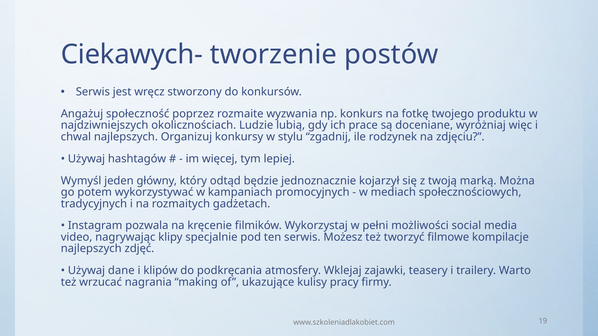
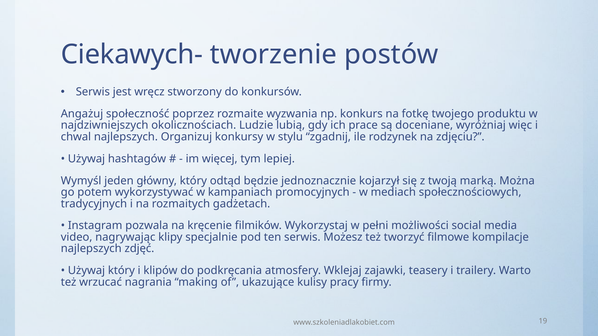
Używaj dane: dane -> który
